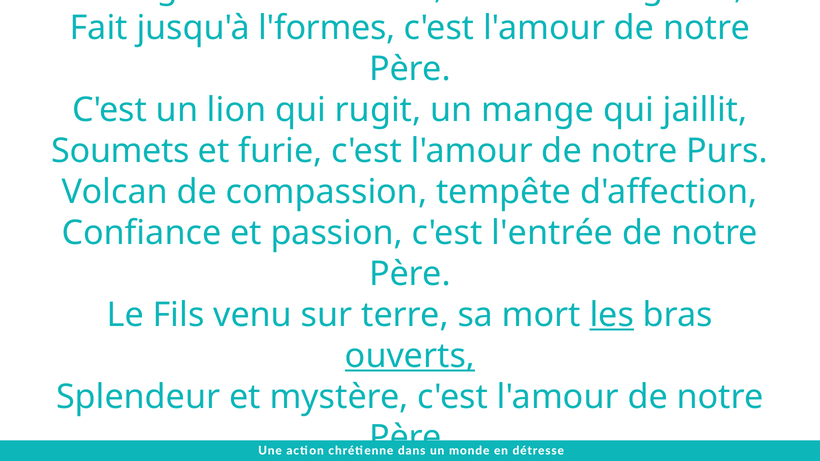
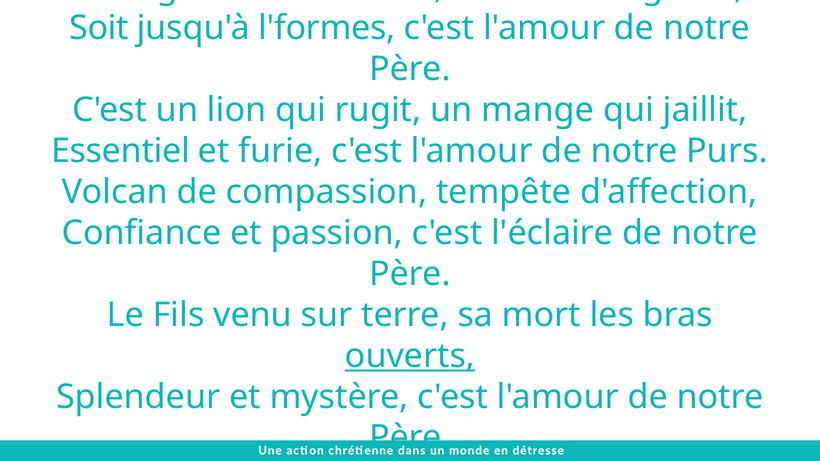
Fait: Fait -> Soit
Soumets: Soumets -> Essentiel
l'entrée: l'entrée -> l'éclaire
les underline: present -> none
